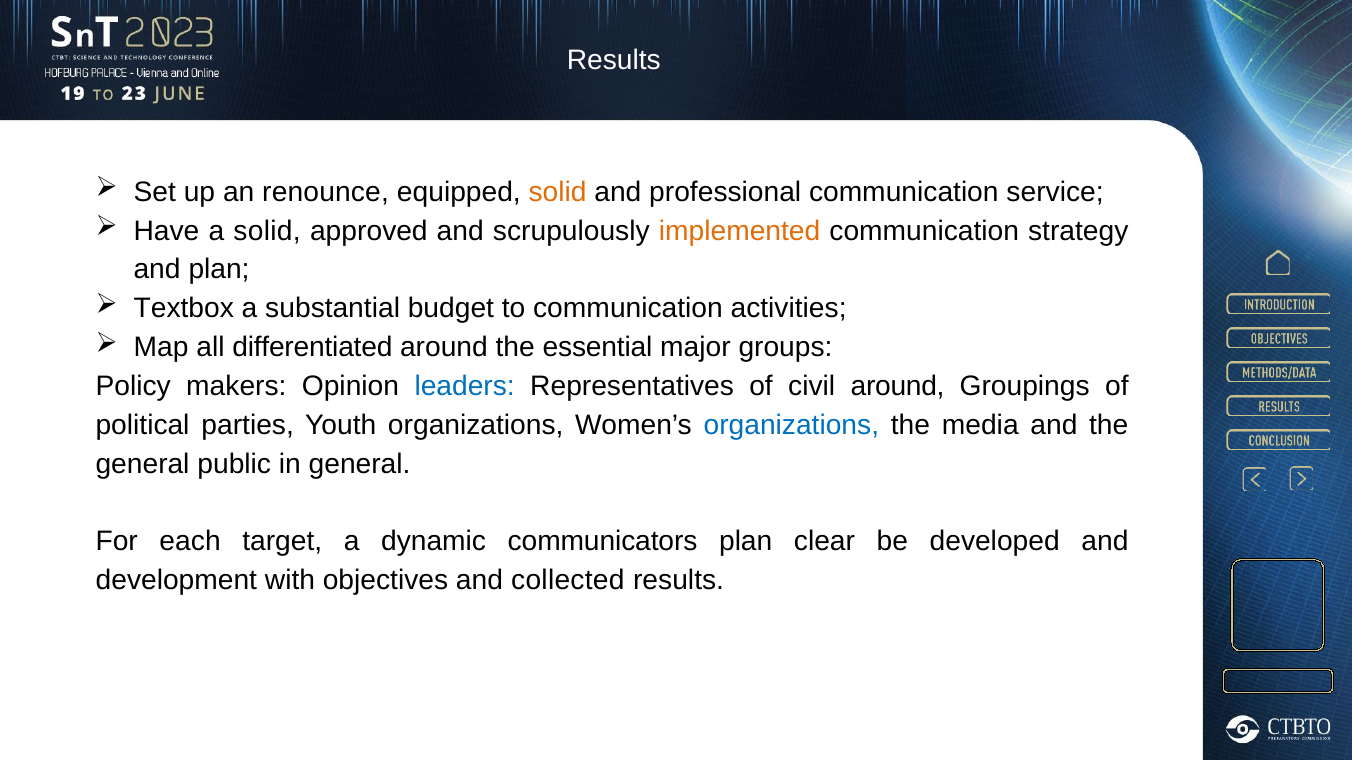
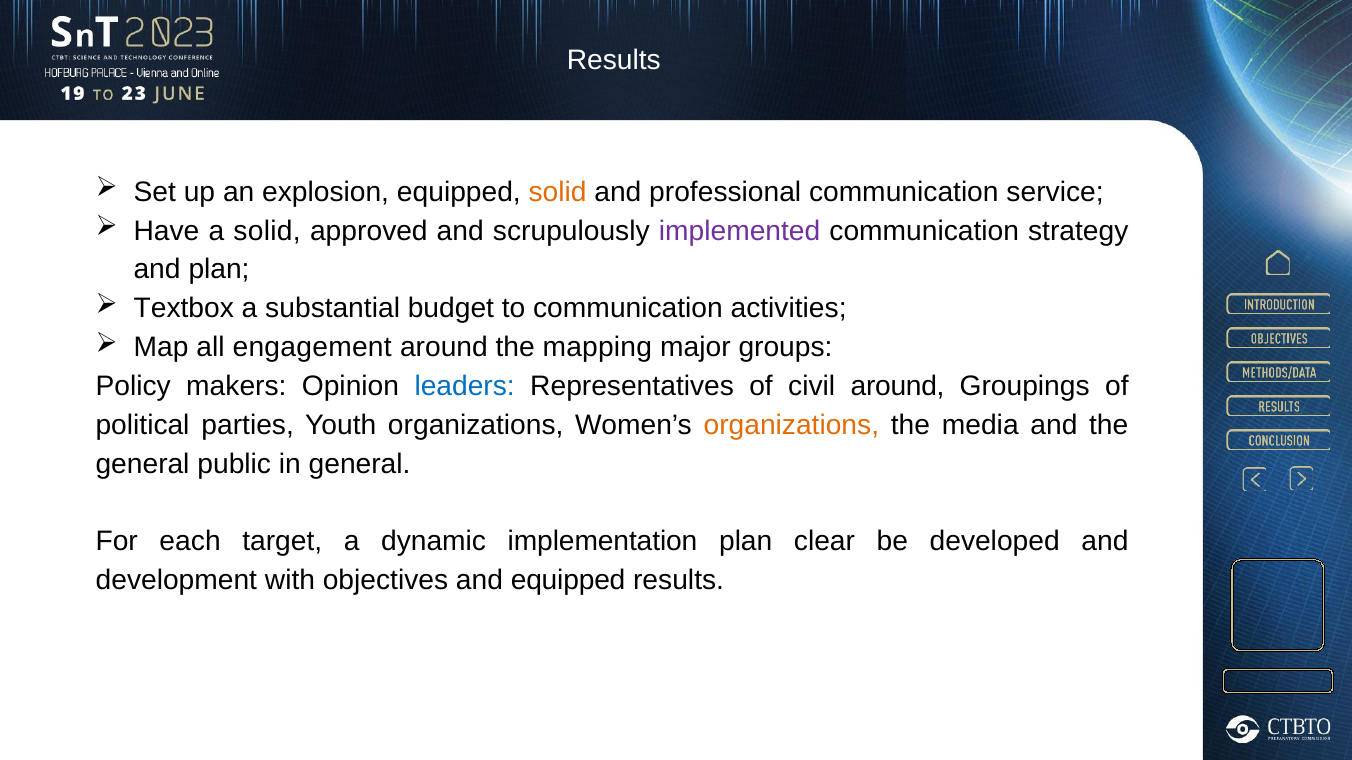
renounce: renounce -> explosion
implemented colour: orange -> purple
differentiated: differentiated -> engagement
essential: essential -> mapping
organizations at (791, 425) colour: blue -> orange
communicators: communicators -> implementation
and collected: collected -> equipped
